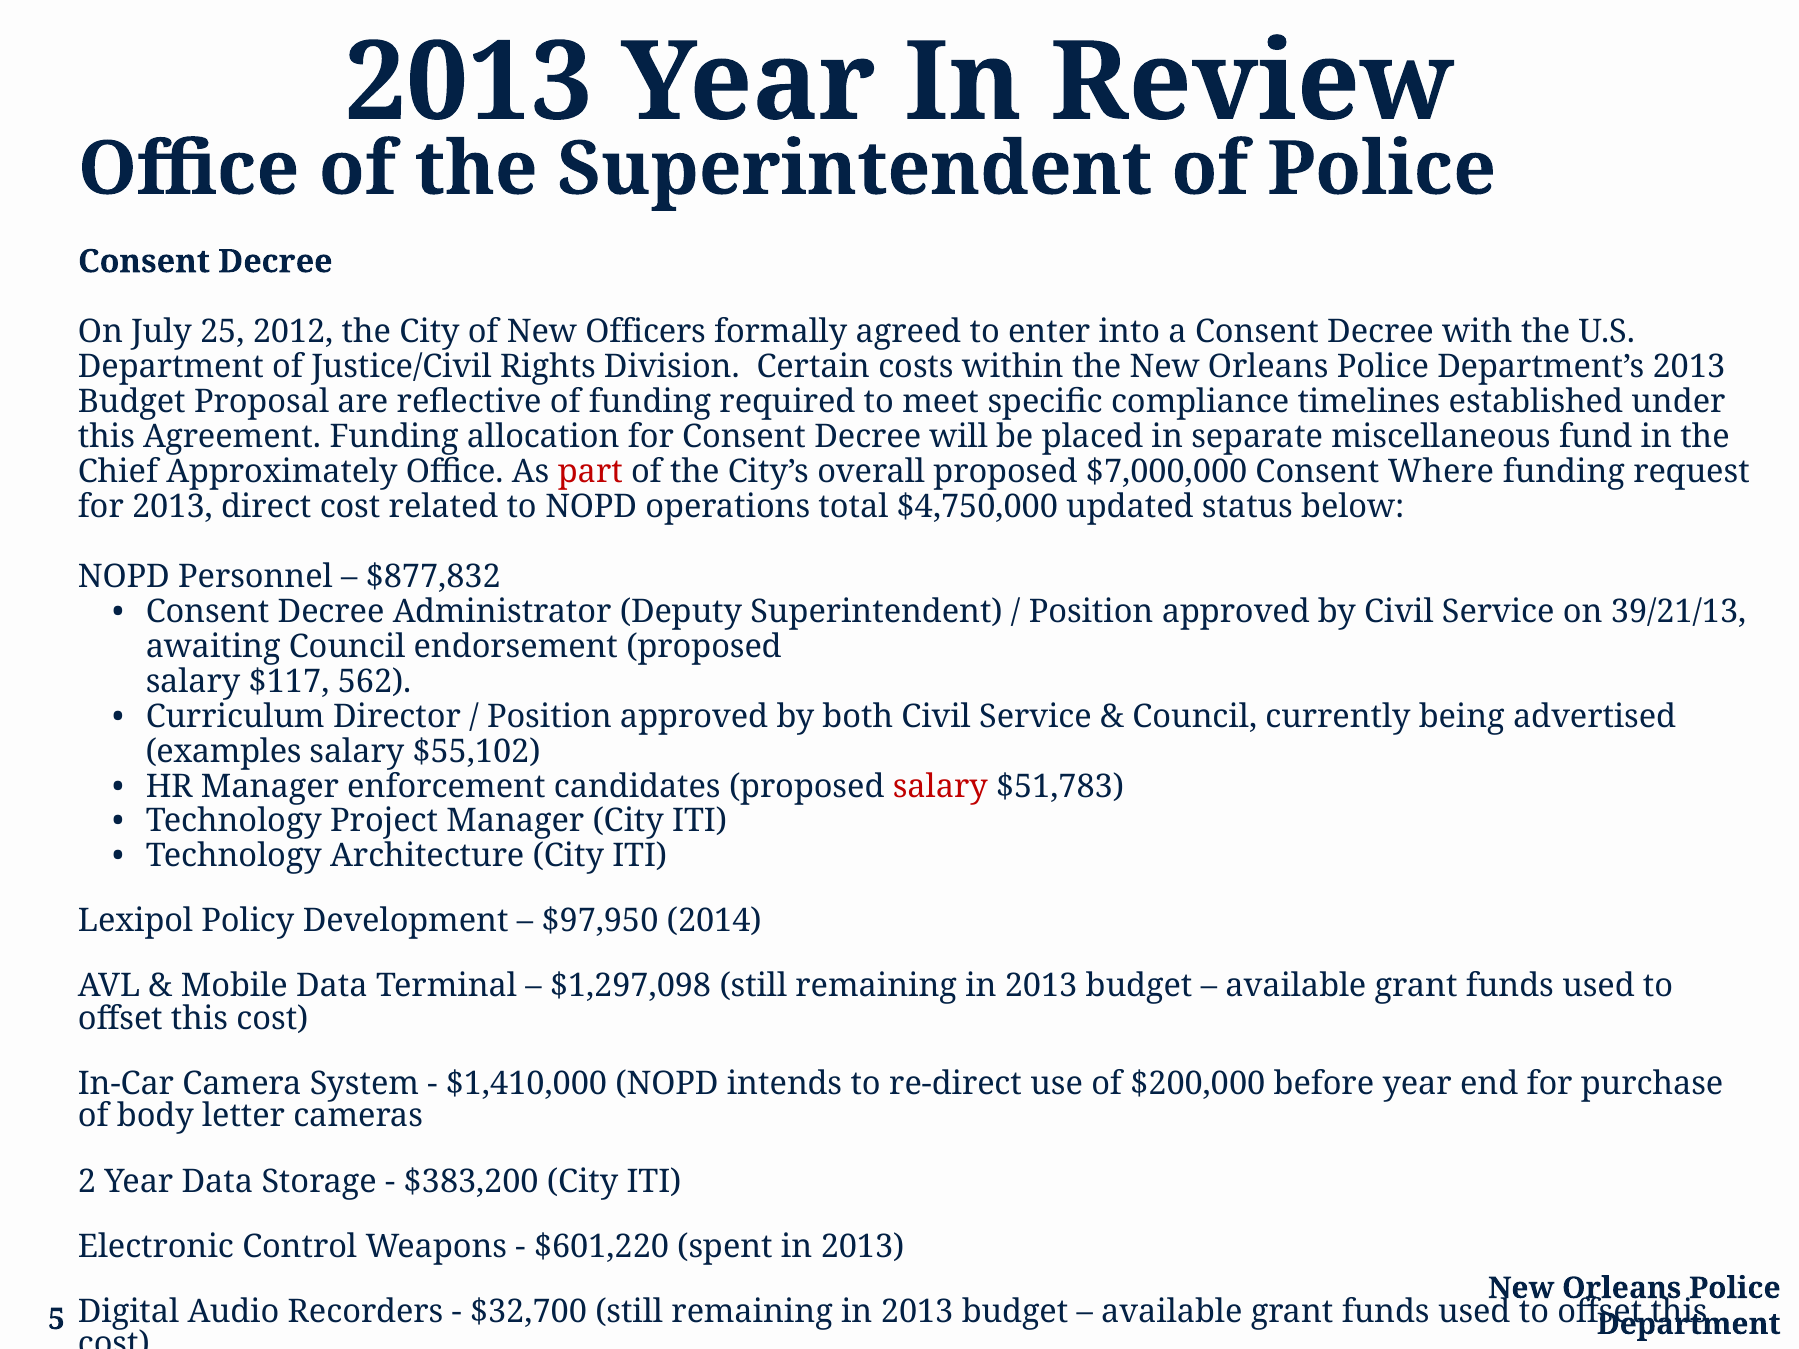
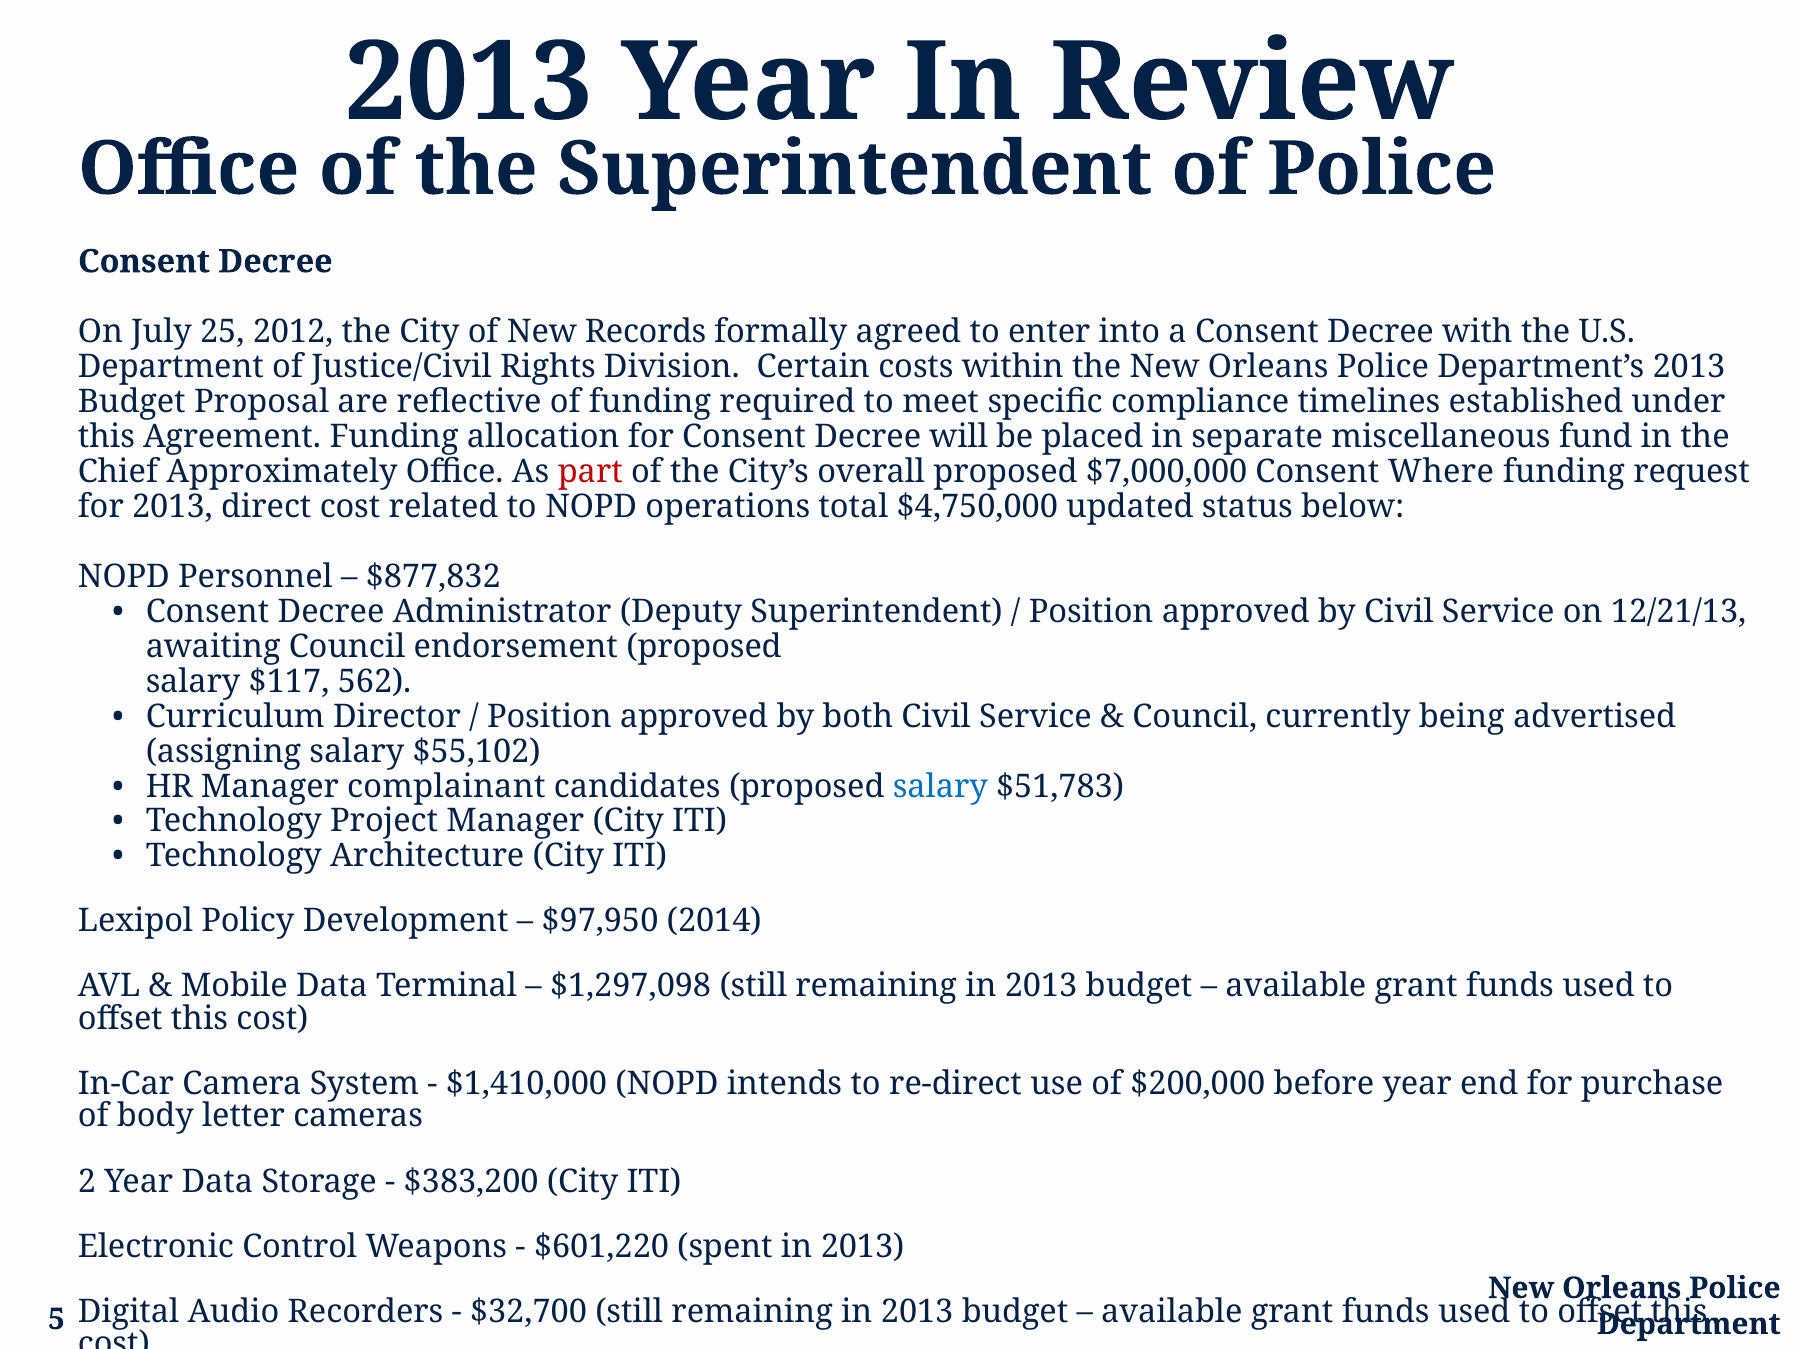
Officers: Officers -> Records
39/21/13: 39/21/13 -> 12/21/13
examples: examples -> assigning
enforcement: enforcement -> complainant
salary at (940, 786) colour: red -> blue
